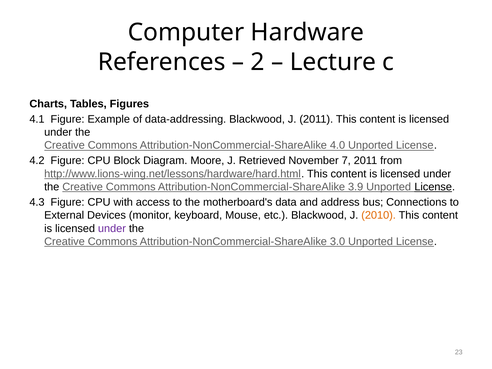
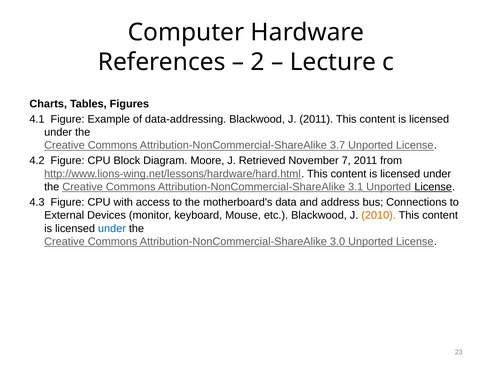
4.0: 4.0 -> 3.7
3.9: 3.9 -> 3.1
under at (112, 228) colour: purple -> blue
